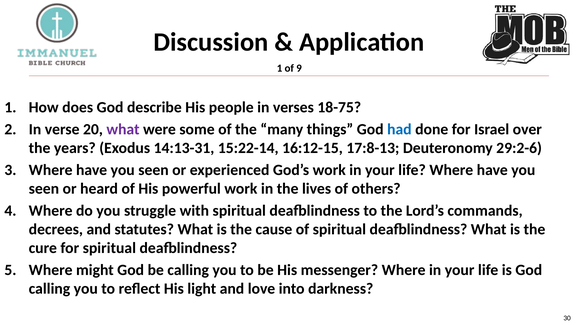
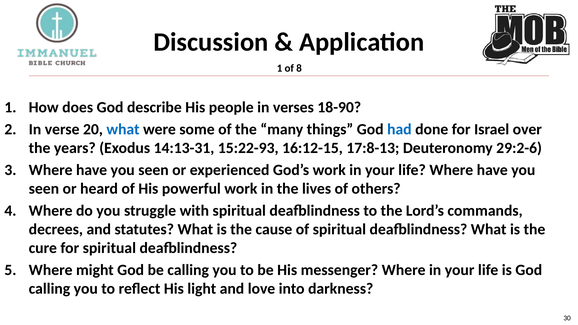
9: 9 -> 8
18-75: 18-75 -> 18-90
what at (123, 129) colour: purple -> blue
15:22-14: 15:22-14 -> 15:22-93
